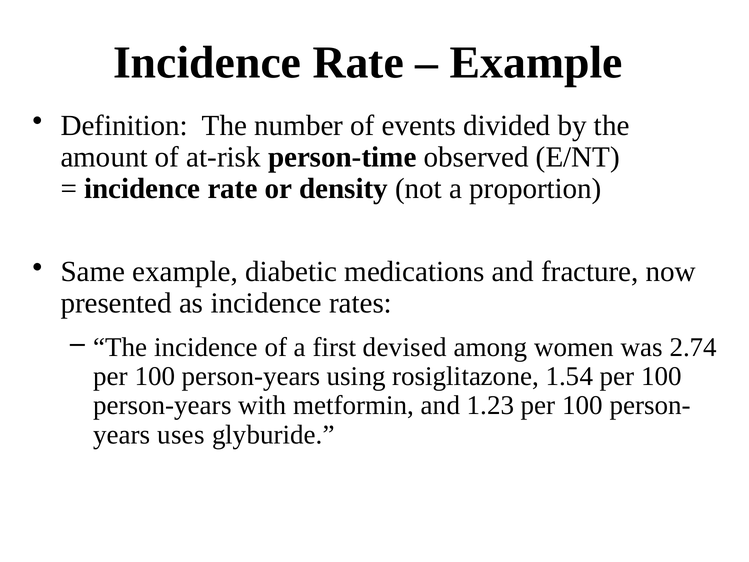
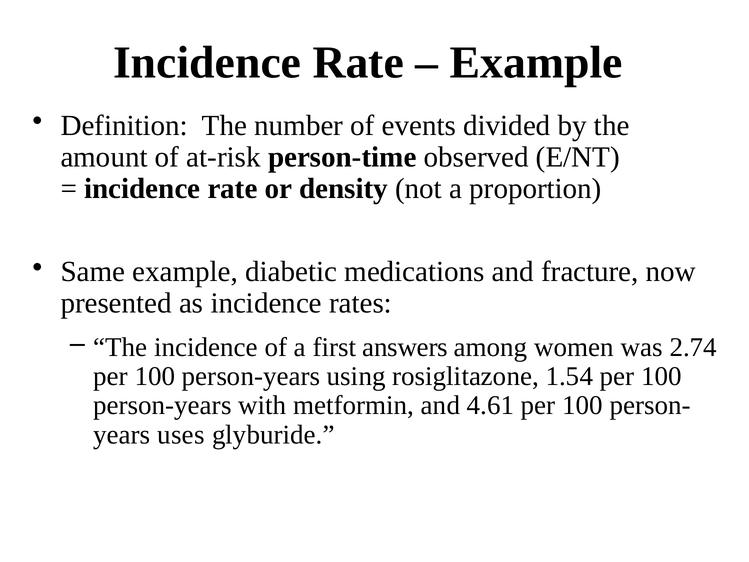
devised: devised -> answers
1.23: 1.23 -> 4.61
